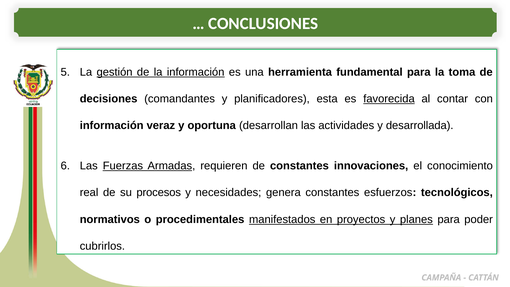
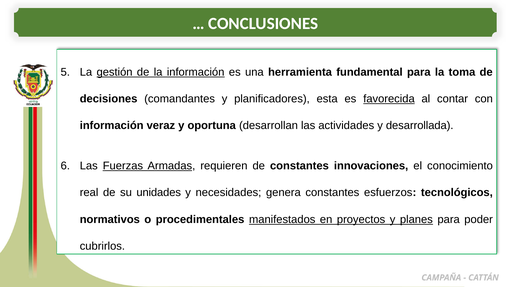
procesos: procesos -> unidades
